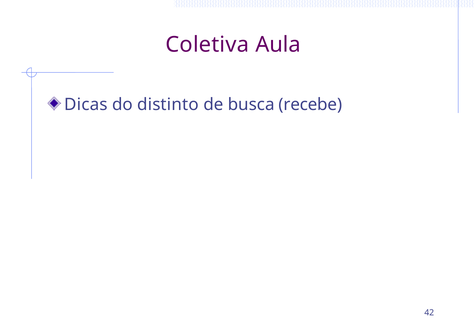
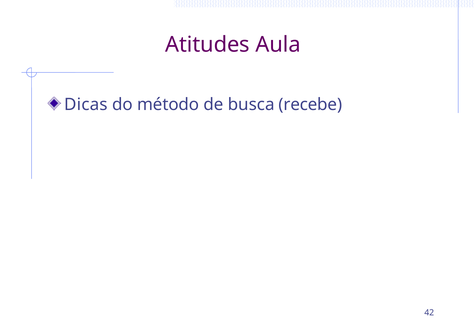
Coletiva: Coletiva -> Atitudes
distinto: distinto -> método
